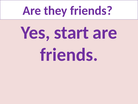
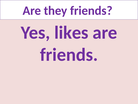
start: start -> likes
